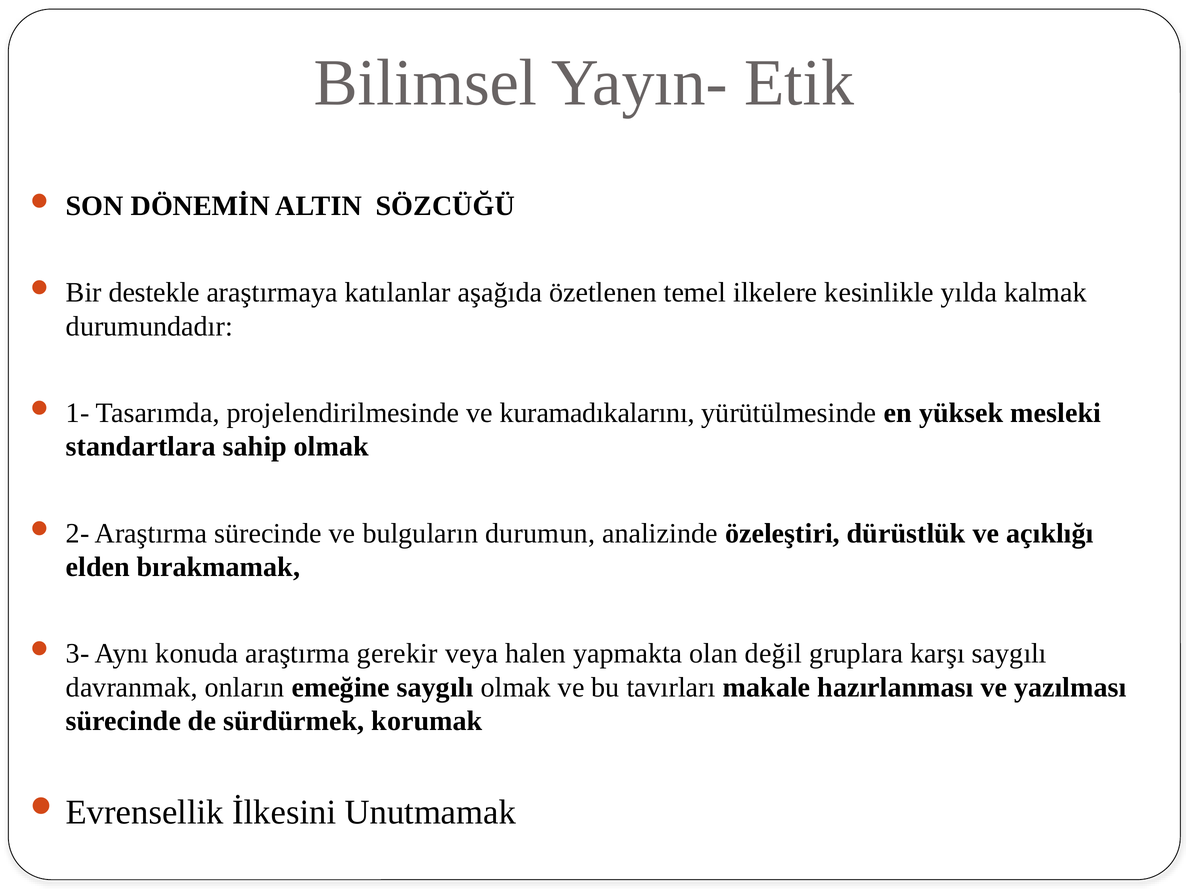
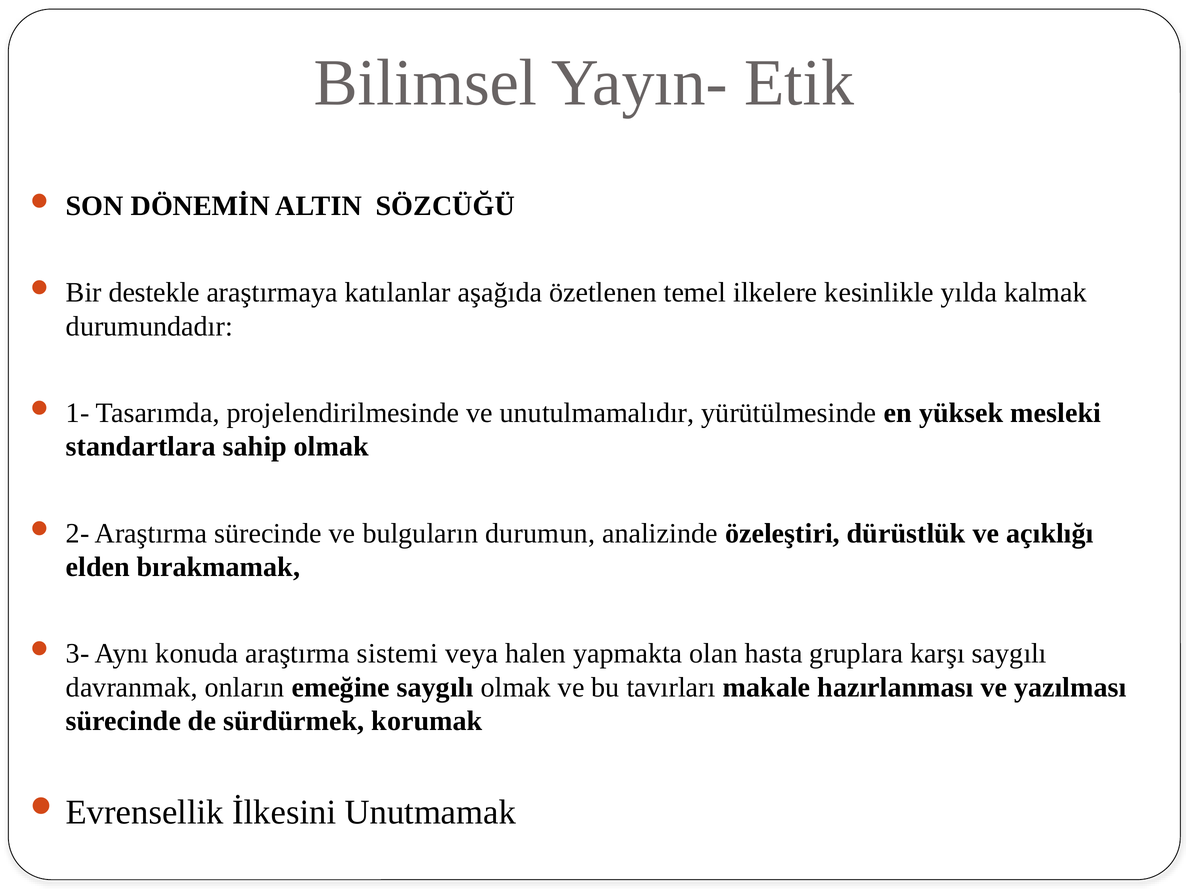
kuramadıkalarını: kuramadıkalarını -> unutulmamalıdır
gerekir: gerekir -> sistemi
değil: değil -> hasta
